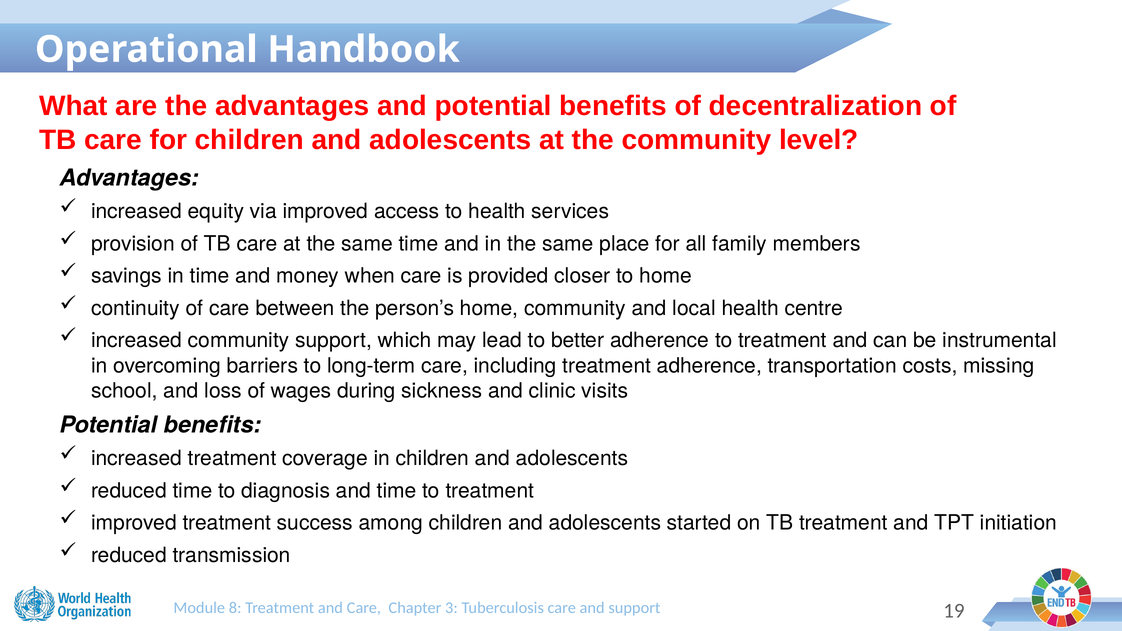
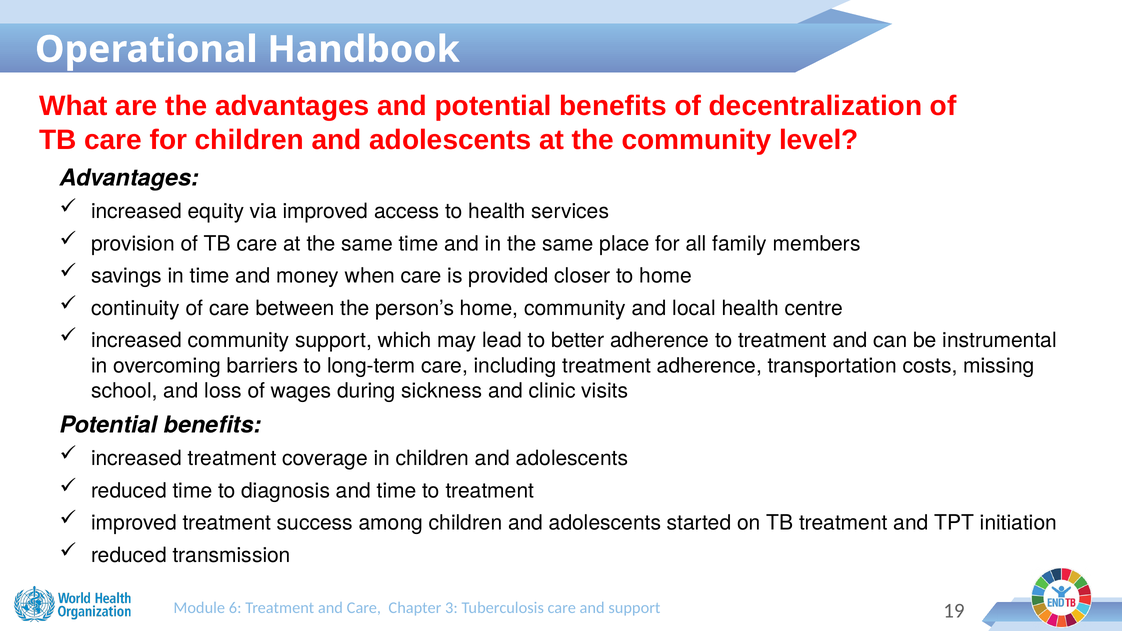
8: 8 -> 6
